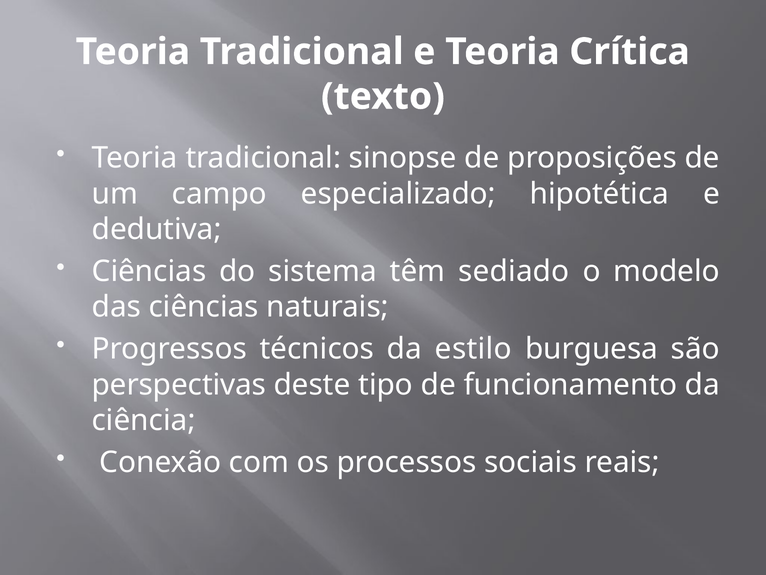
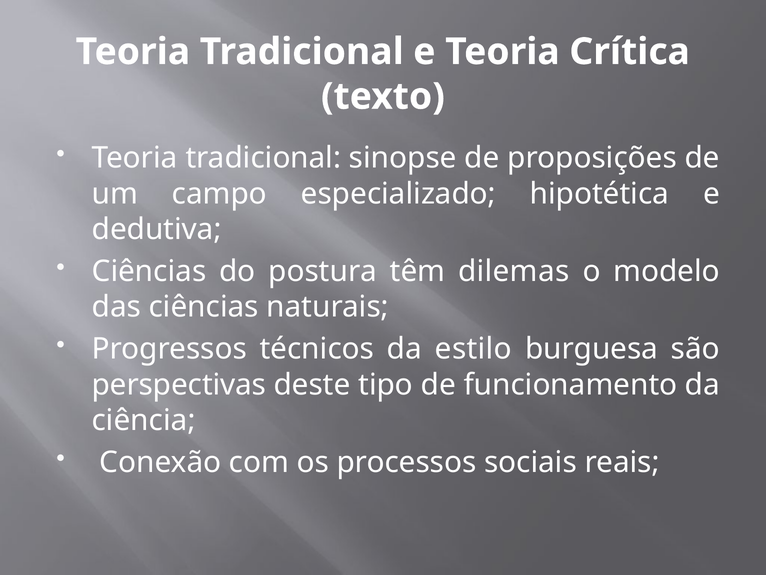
sistema: sistema -> postura
sediado: sediado -> dilemas
